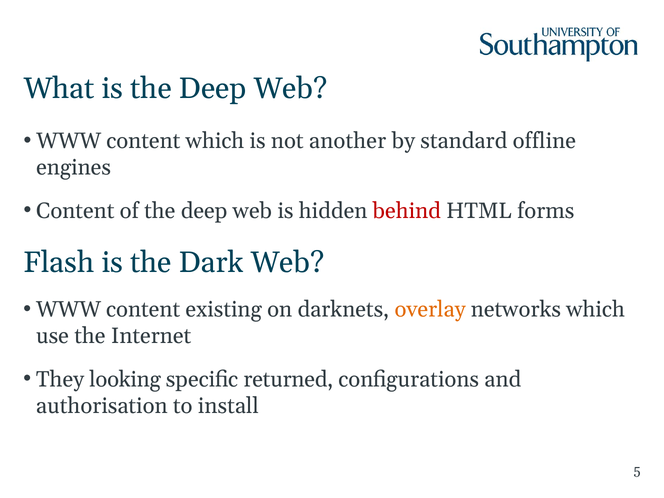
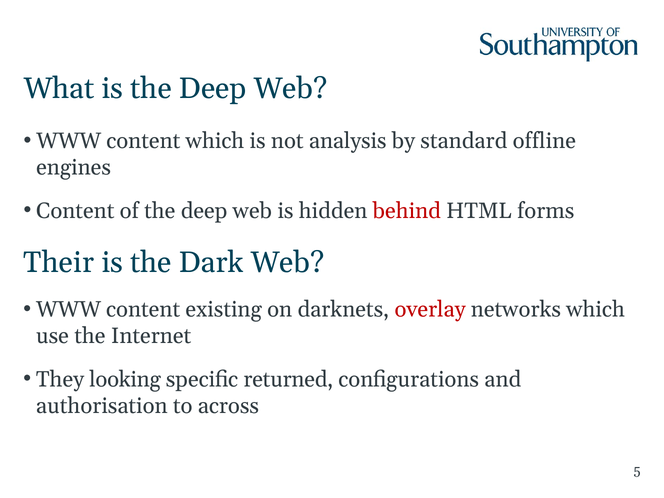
another: another -> analysis
Flash: Flash -> Their
overlay colour: orange -> red
install: install -> across
